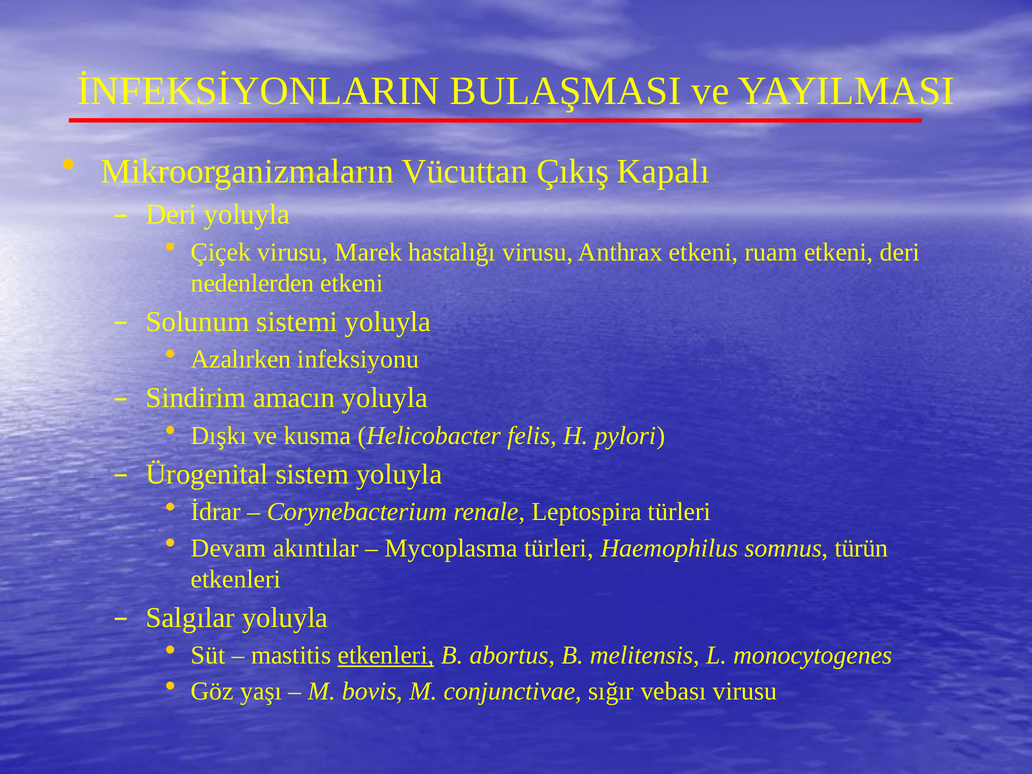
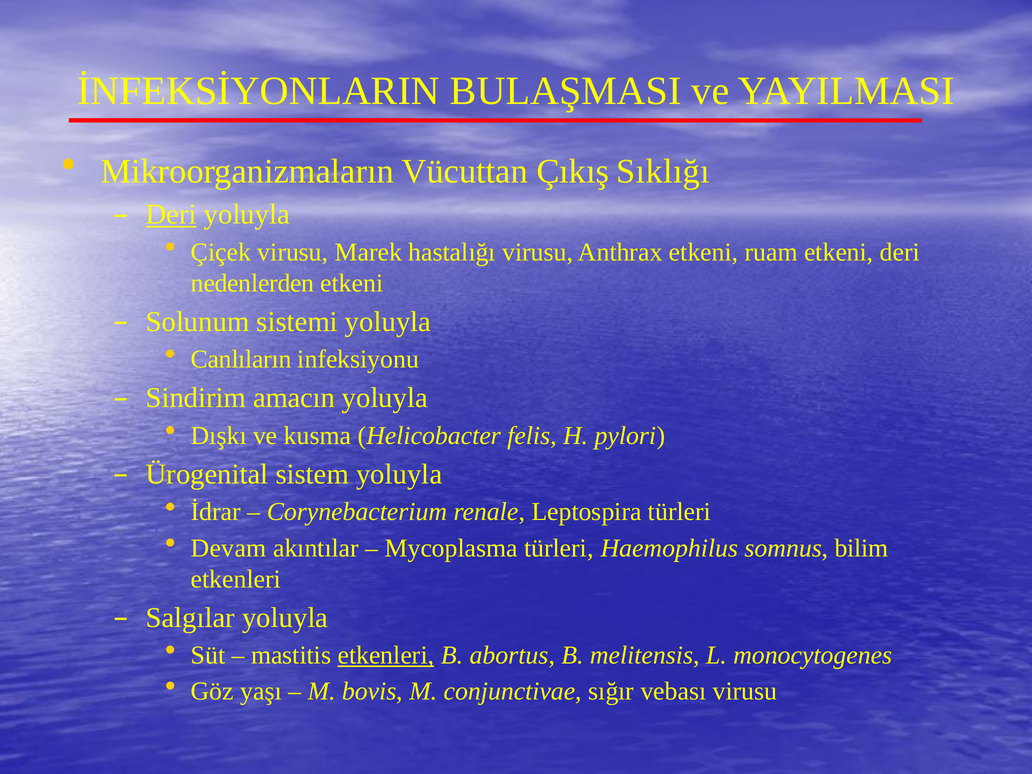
Kapalı: Kapalı -> Sıklığı
Deri at (171, 215) underline: none -> present
Azalırken: Azalırken -> Canlıların
türün: türün -> bilim
